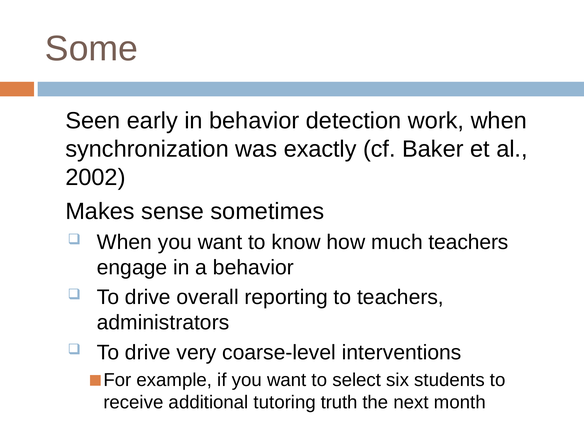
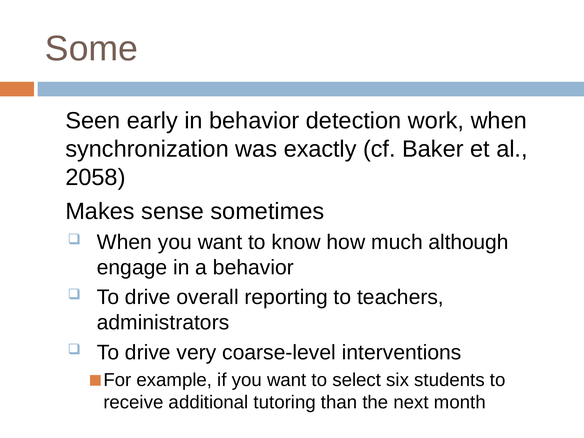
2002: 2002 -> 2058
much teachers: teachers -> although
truth: truth -> than
